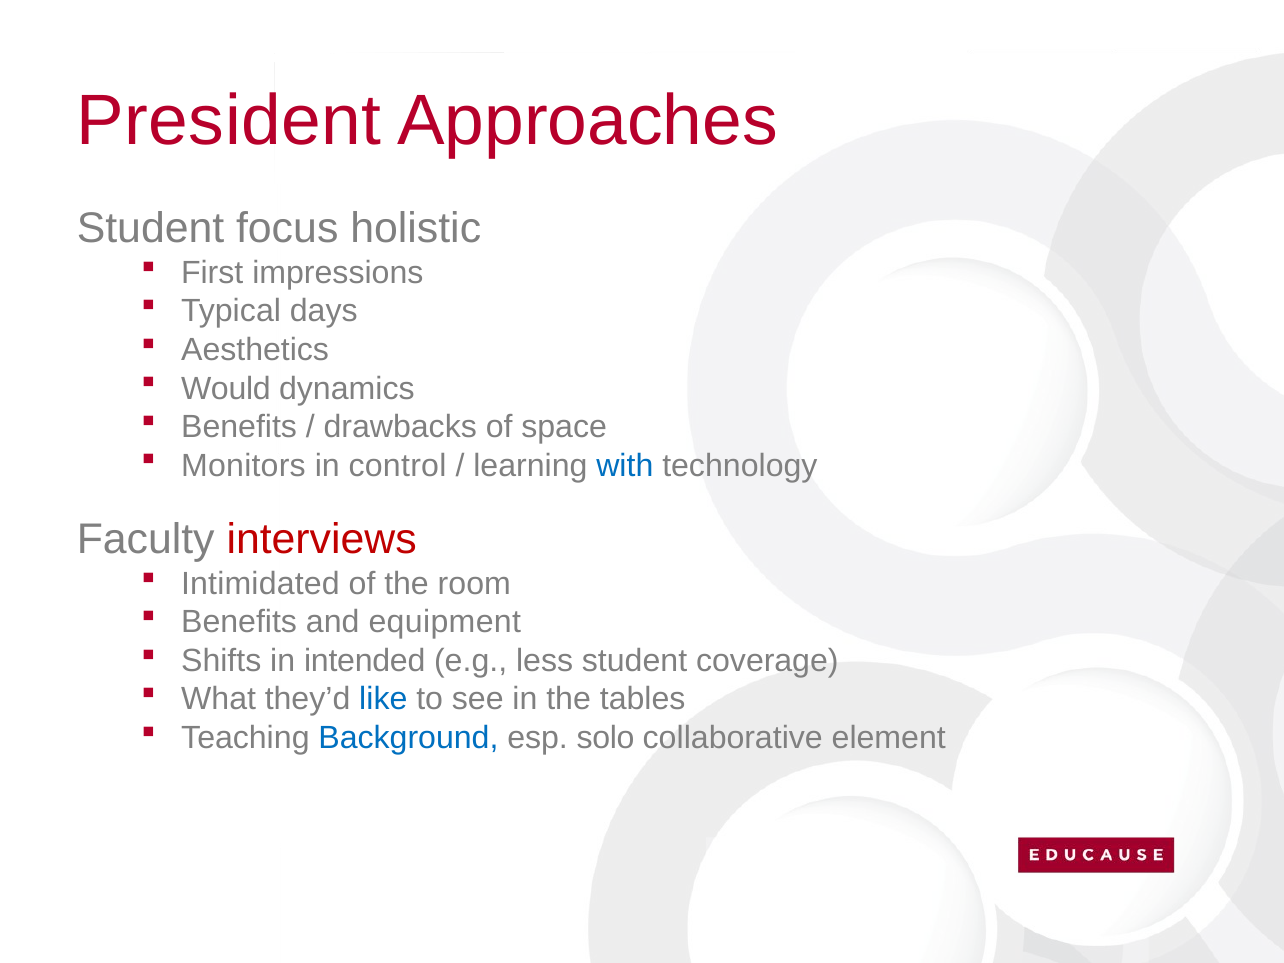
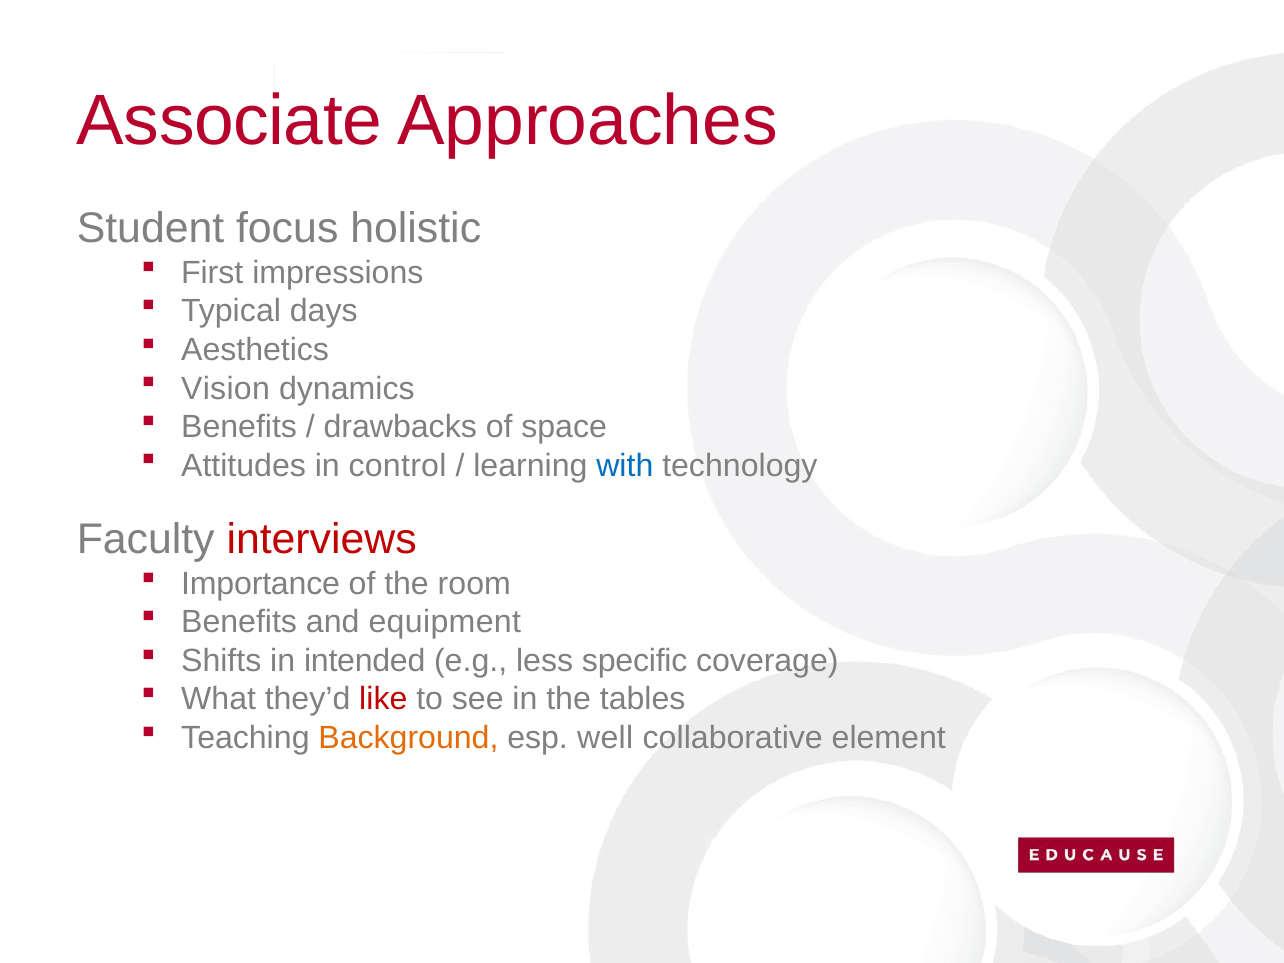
President: President -> Associate
Would: Would -> Vision
Monitors: Monitors -> Attitudes
Intimidated: Intimidated -> Importance
less student: student -> specific
like colour: blue -> red
Background colour: blue -> orange
solo: solo -> well
